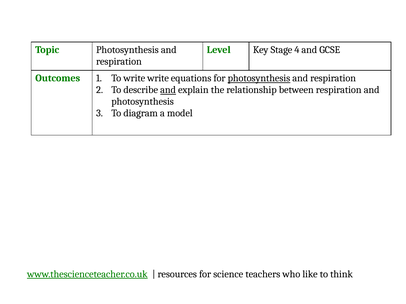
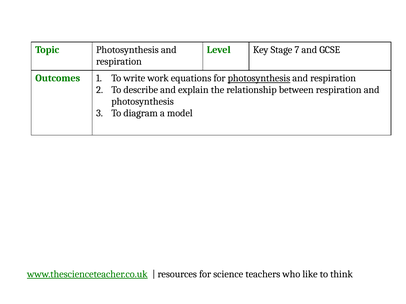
4: 4 -> 7
write write: write -> work
and at (168, 90) underline: present -> none
